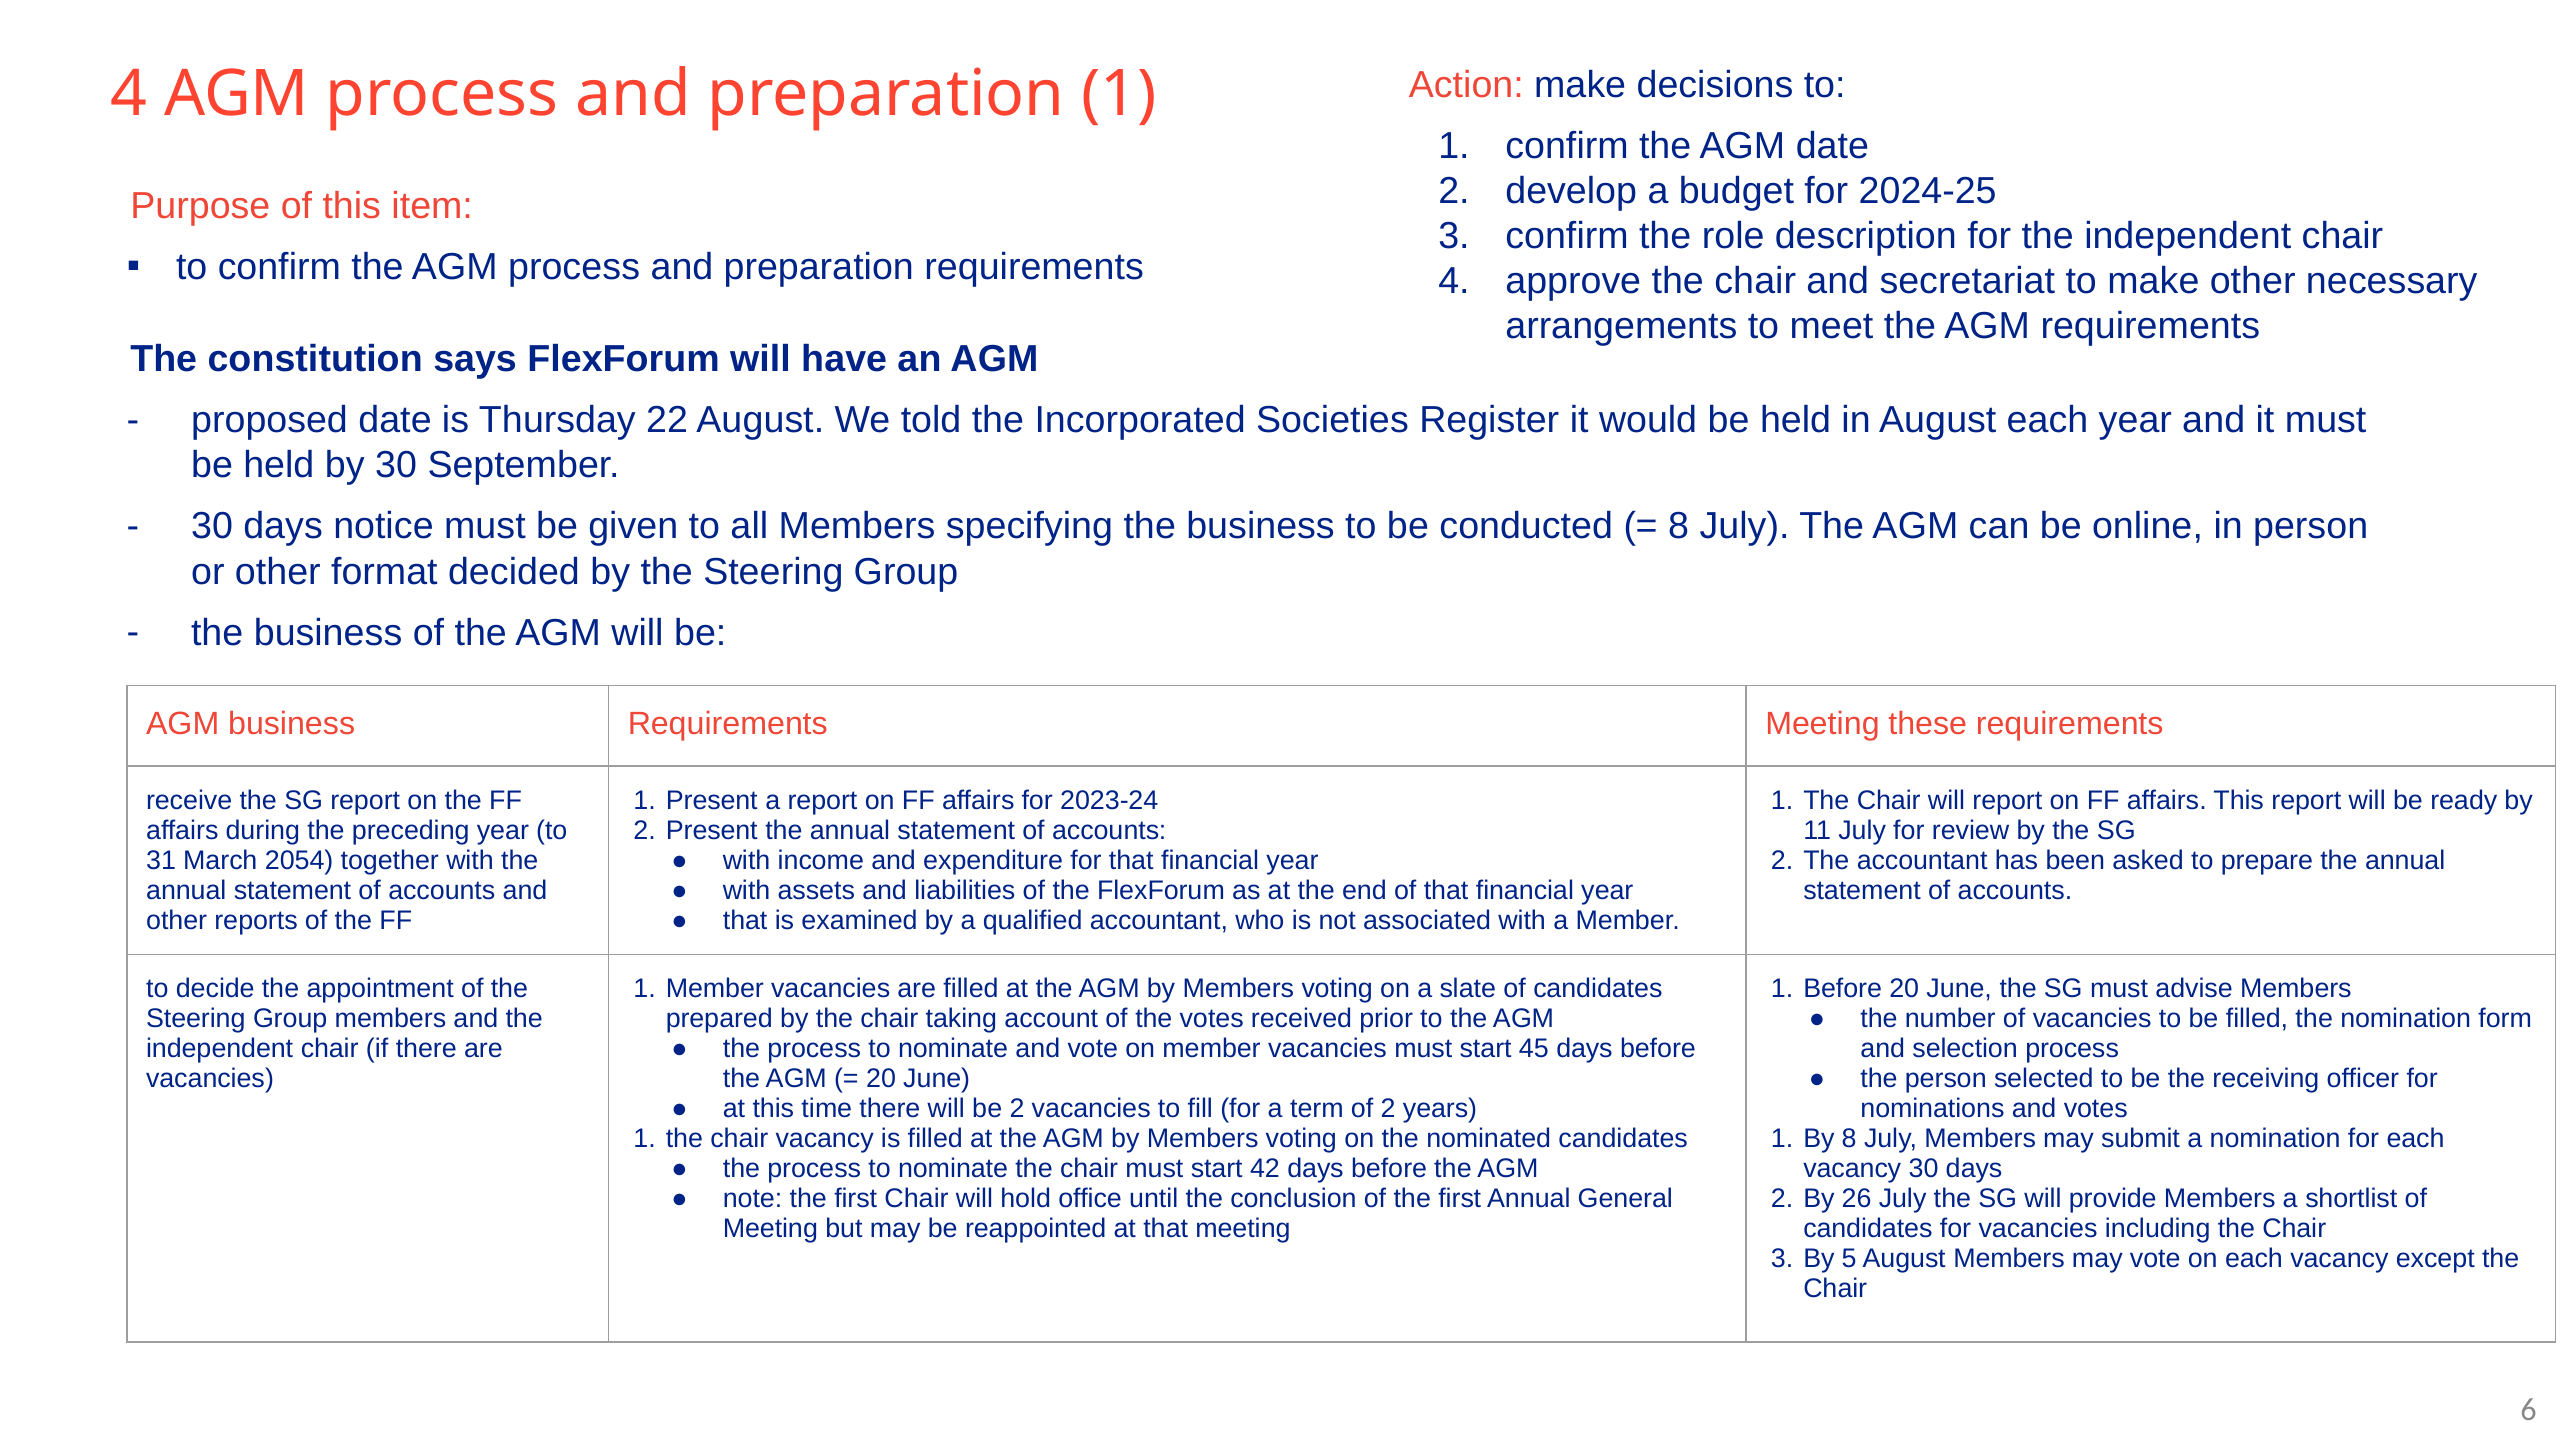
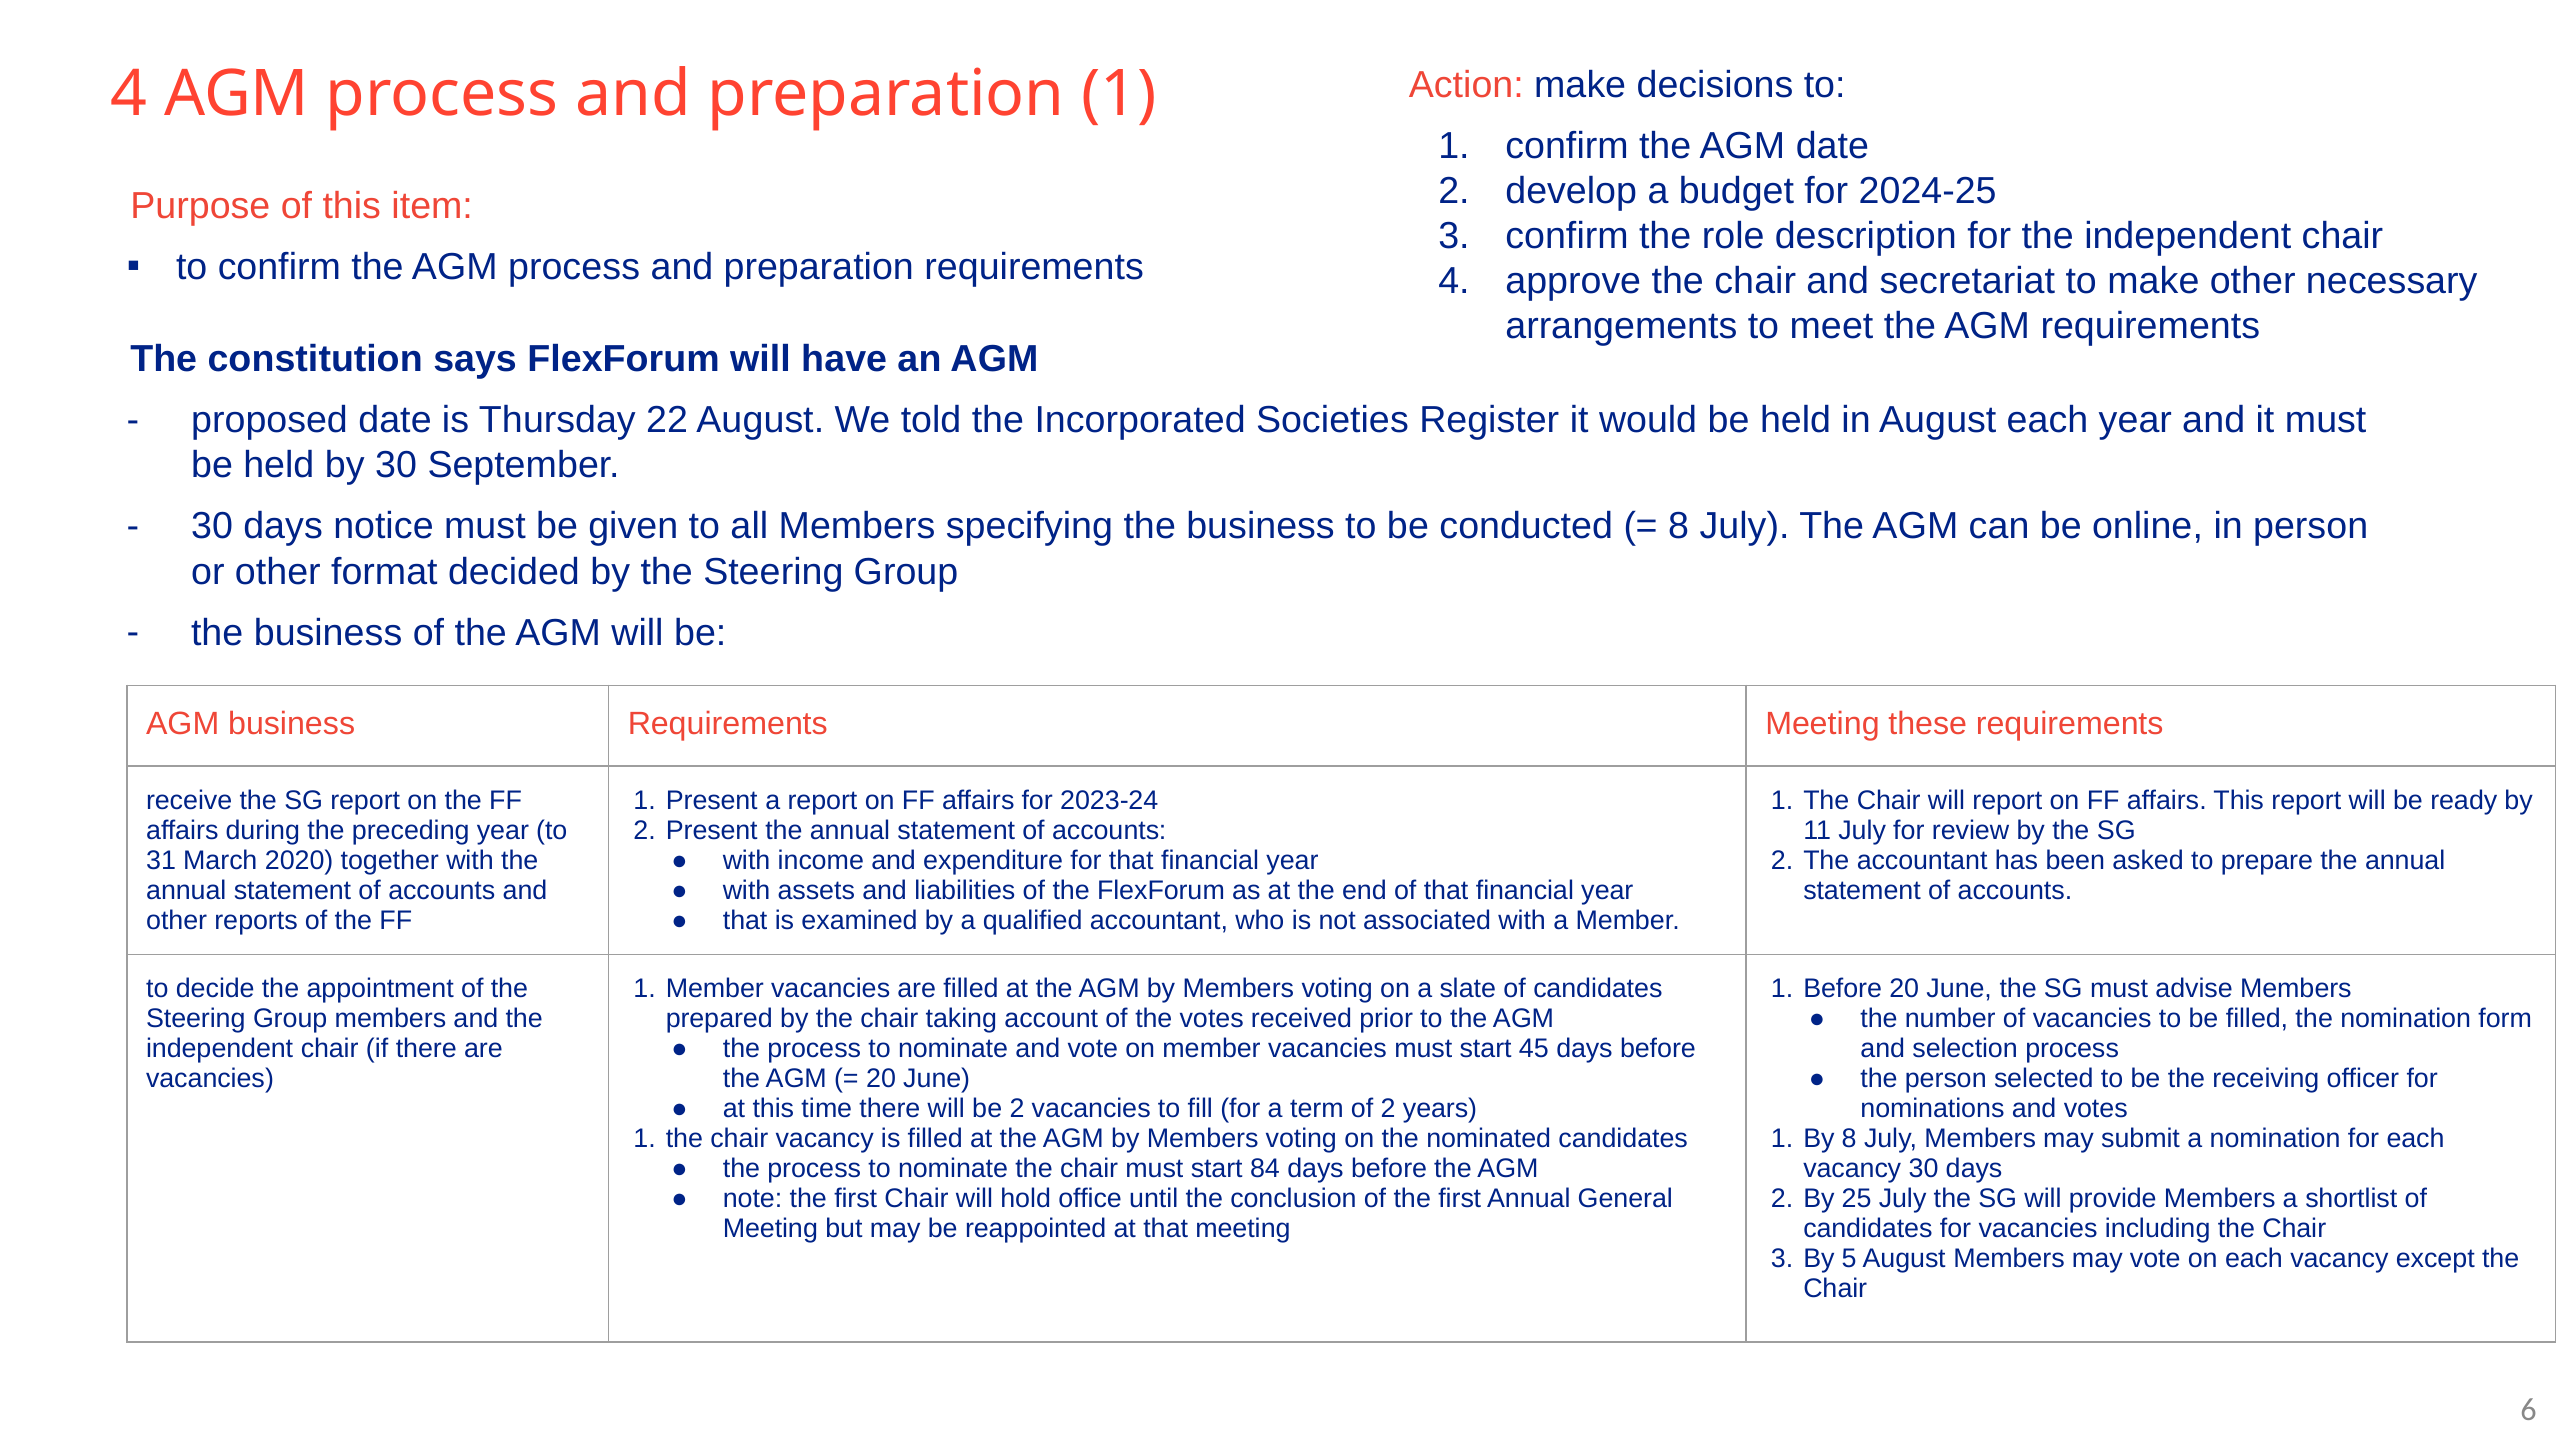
2054: 2054 -> 2020
42: 42 -> 84
26: 26 -> 25
